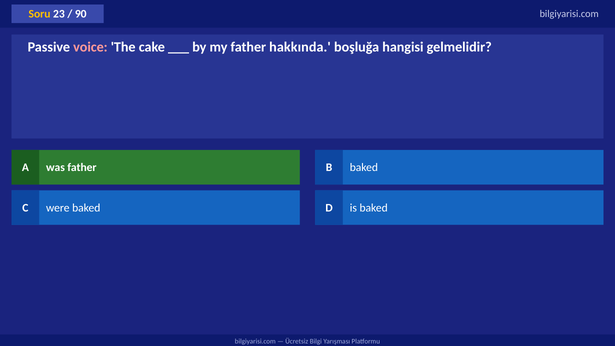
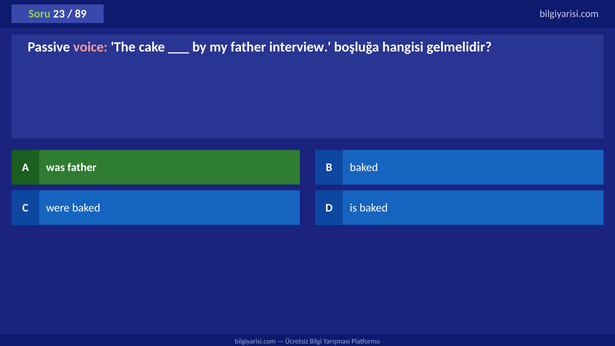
Soru colour: yellow -> light green
90: 90 -> 89
hakkında: hakkında -> interview
